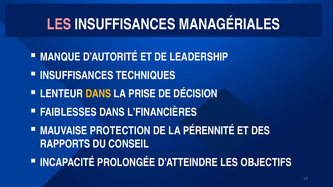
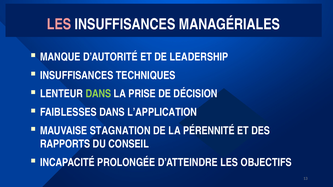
DANS at (98, 94) colour: yellow -> light green
L’FINANCIÈRES: L’FINANCIÈRES -> L’APPLICATION
PROTECTION: PROTECTION -> STAGNATION
